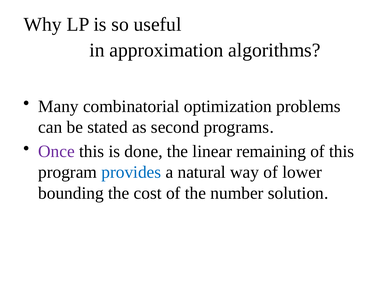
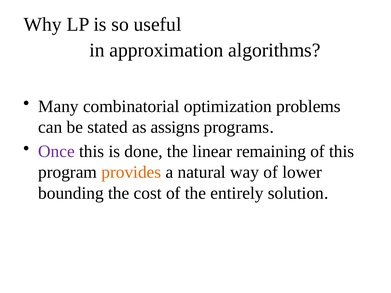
second: second -> assigns
provides colour: blue -> orange
number: number -> entirely
